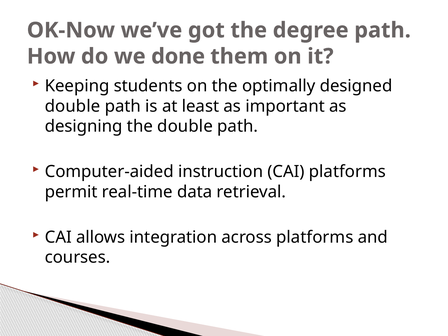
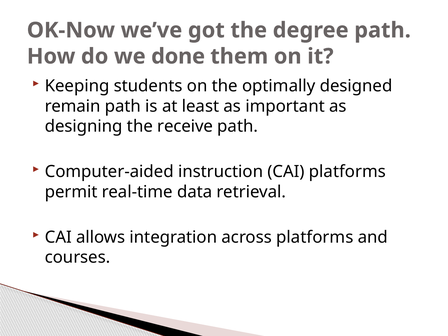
double at (72, 106): double -> remain
the double: double -> receive
